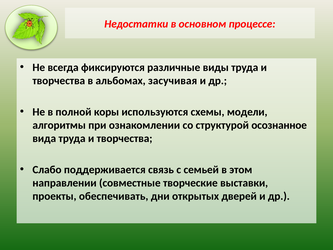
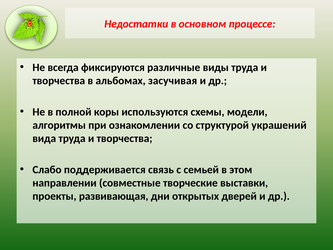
осознанное: осознанное -> украшений
обеспечивать: обеспечивать -> развивающая
